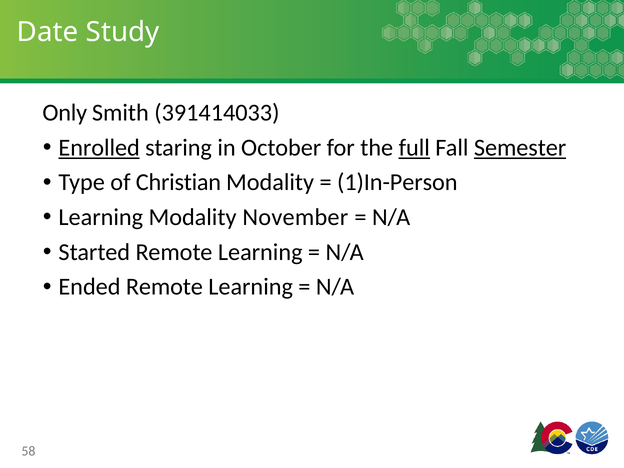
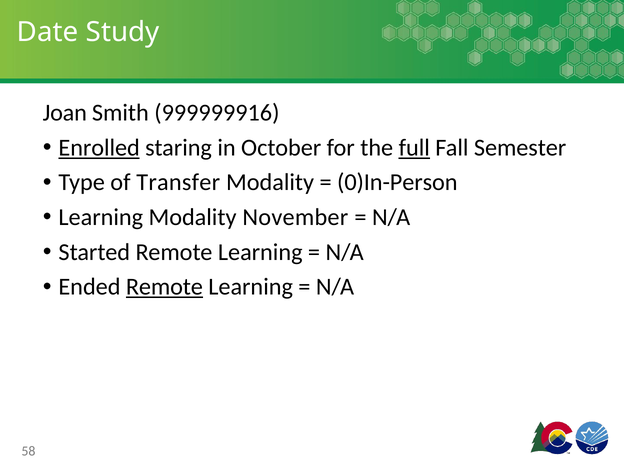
Only: Only -> Joan
391414033: 391414033 -> 999999916
Semester underline: present -> none
Christian: Christian -> Transfer
1)In-Person: 1)In-Person -> 0)In-Person
Remote at (164, 287) underline: none -> present
